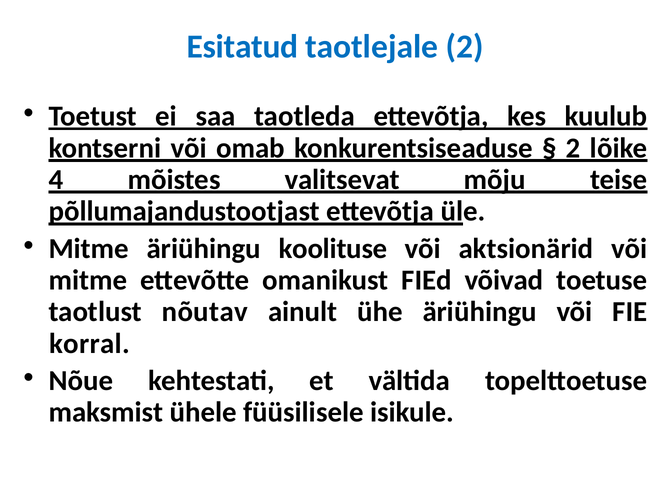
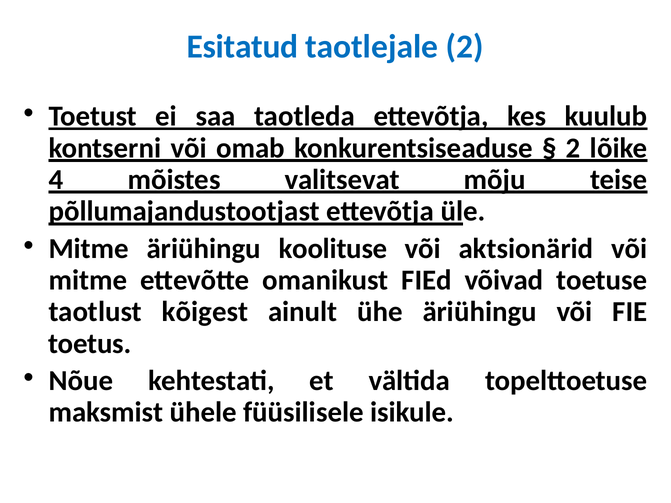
nõutav: nõutav -> kõigest
korral: korral -> toetus
